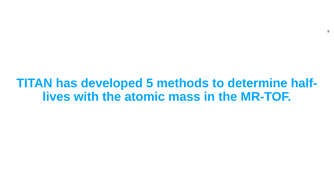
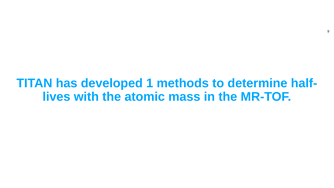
5: 5 -> 1
